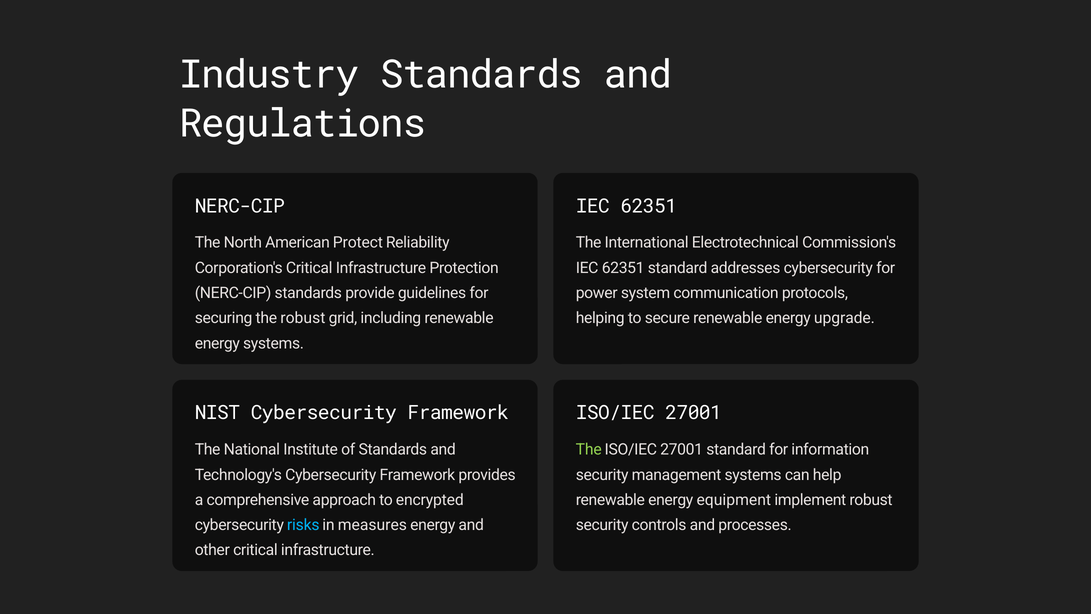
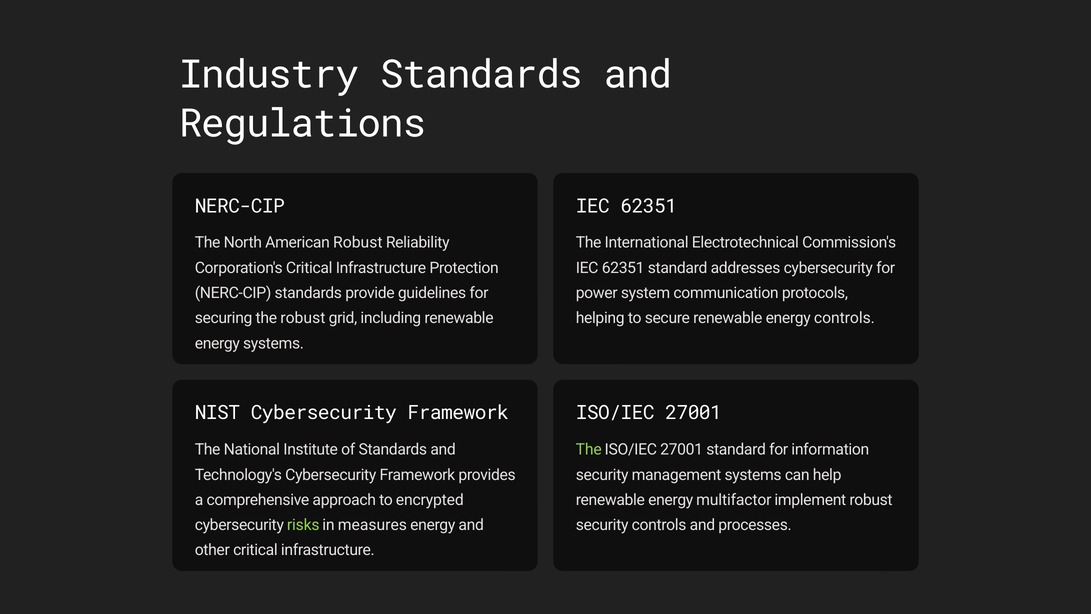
American Protect: Protect -> Robust
energy upgrade: upgrade -> controls
equipment: equipment -> multifactor
risks colour: light blue -> light green
